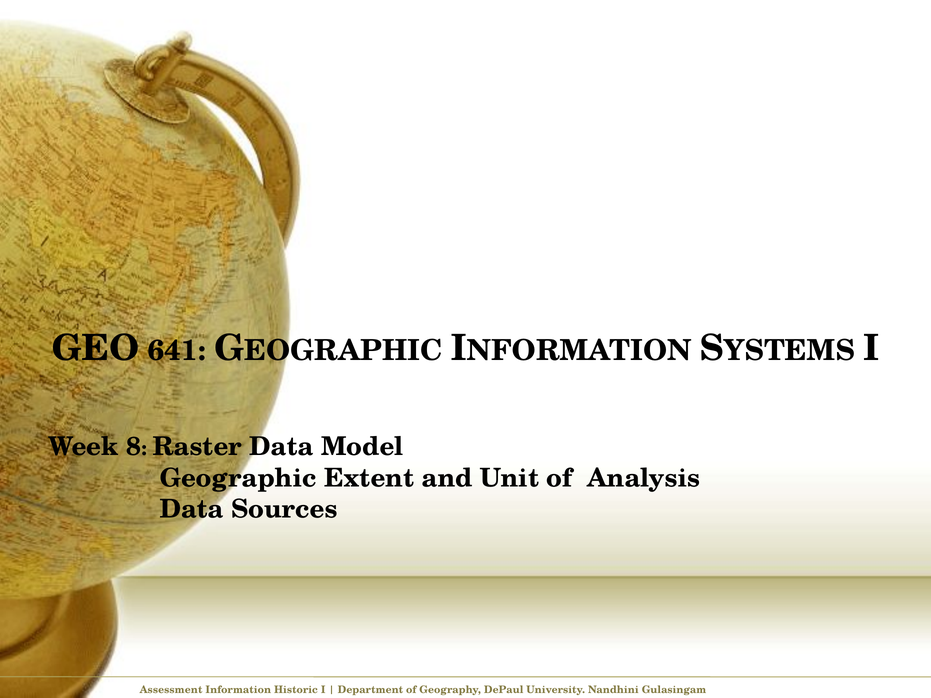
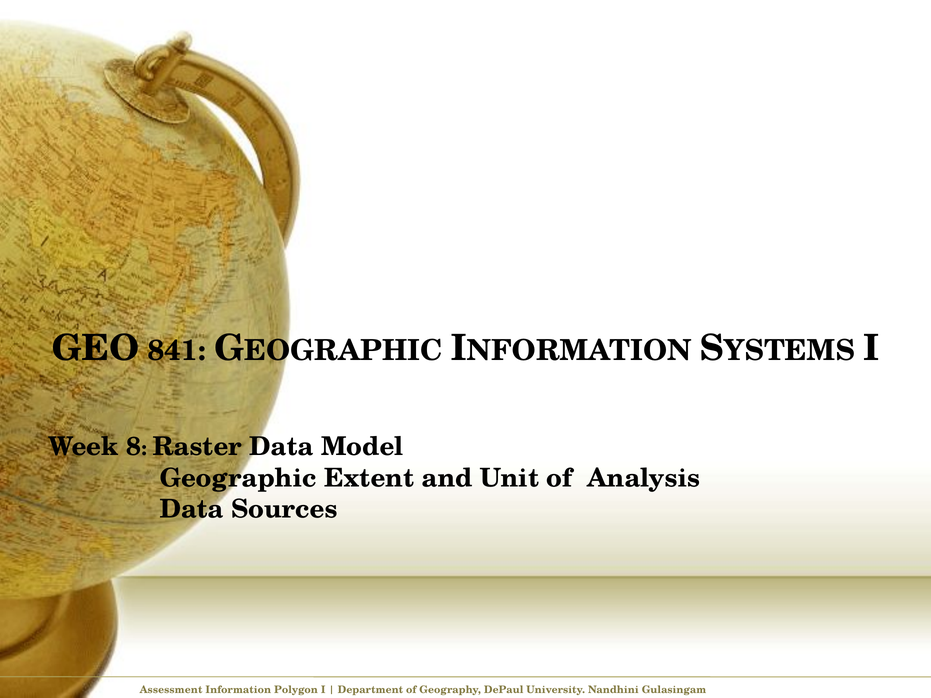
641: 641 -> 841
Historic: Historic -> Polygon
